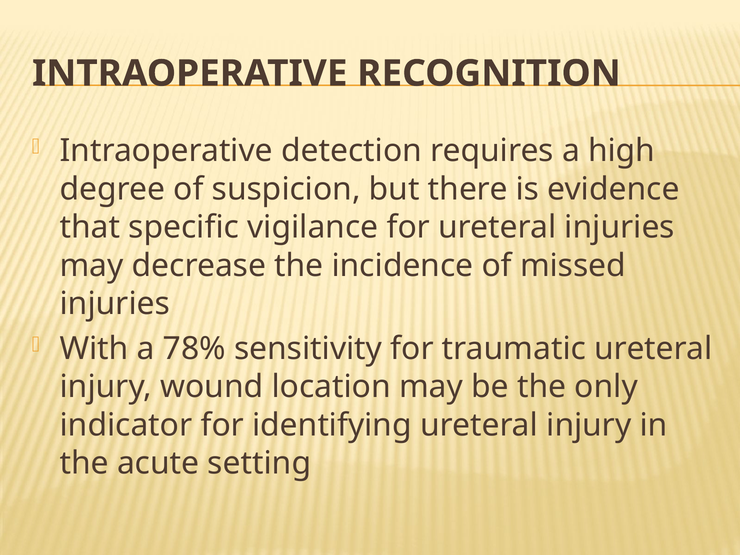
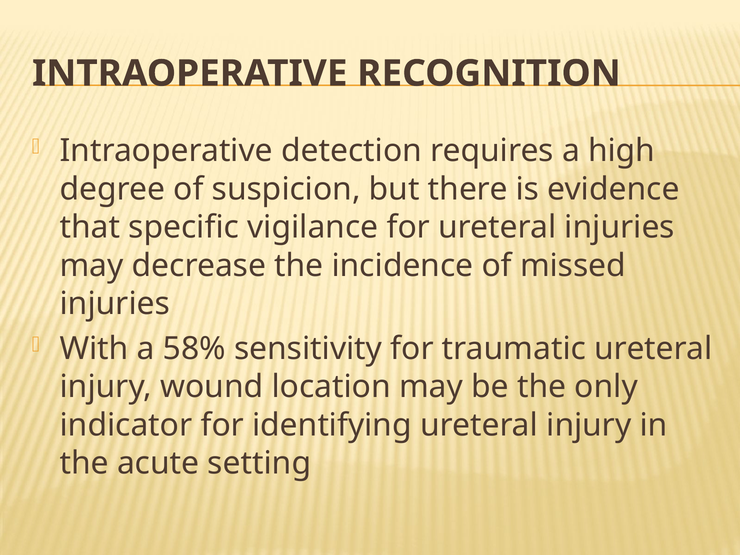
78%: 78% -> 58%
